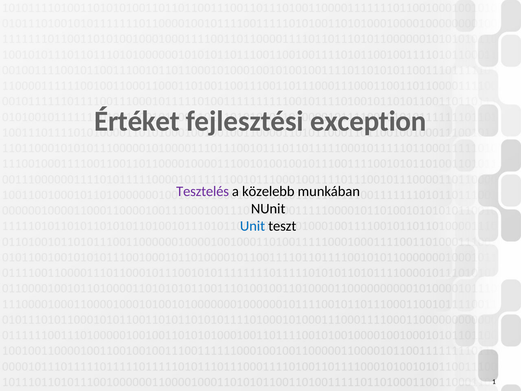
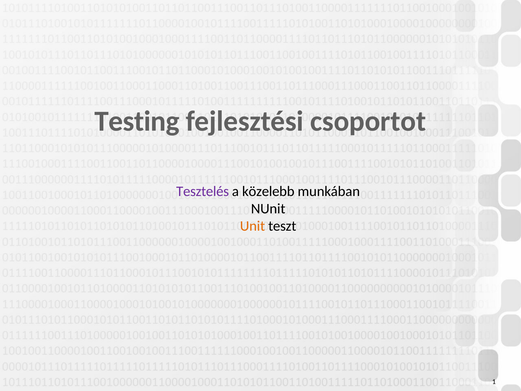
Értéket: Értéket -> Testing
exception: exception -> csoportot
Unit colour: blue -> orange
